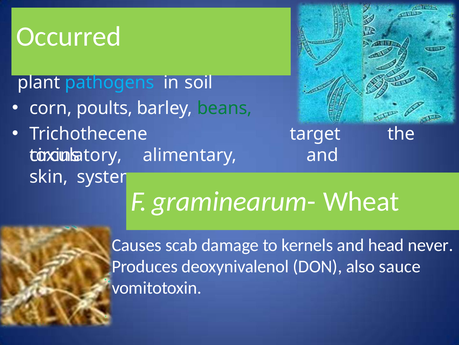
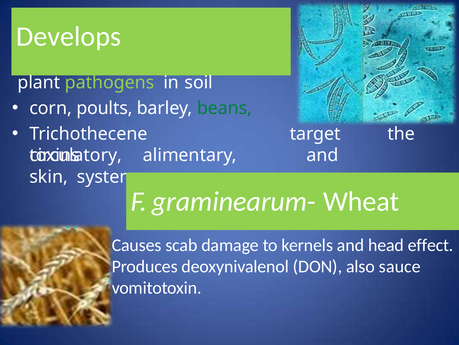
Occurred: Occurred -> Develops
pathogens colour: light blue -> light green
never: never -> effect
